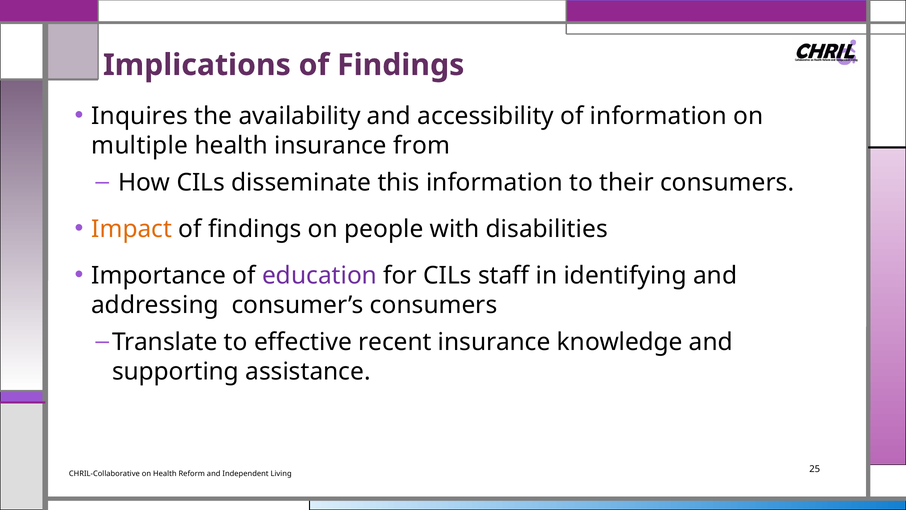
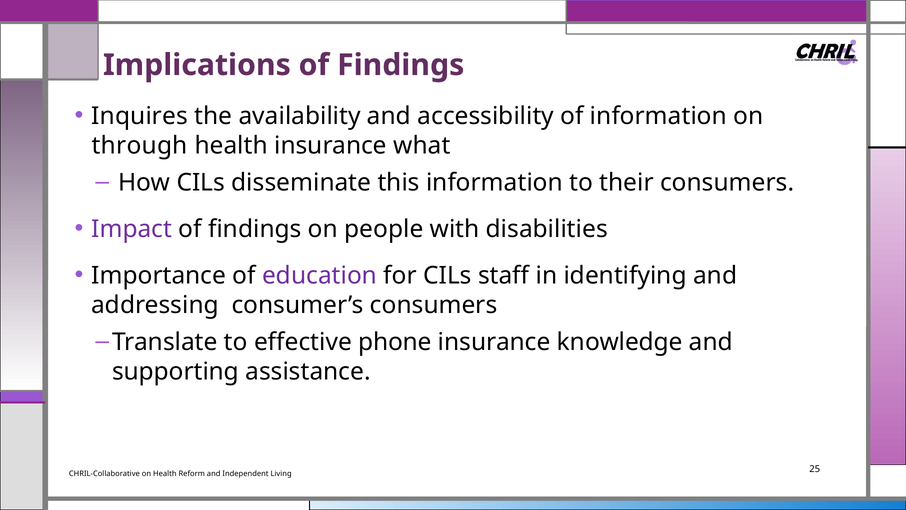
multiple: multiple -> through
from: from -> what
Impact colour: orange -> purple
recent: recent -> phone
